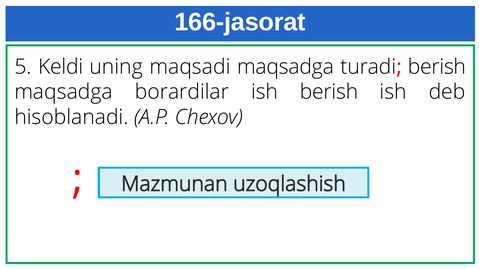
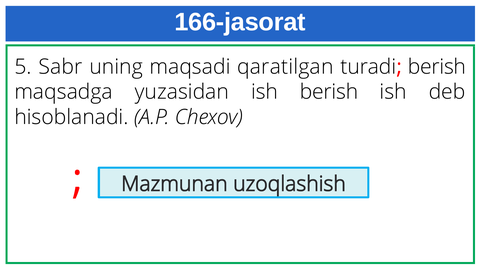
Keldi: Keldi -> Sabr
maqsadi maqsadga: maqsadga -> qaratilgan
borardilar: borardilar -> yuzasidan
